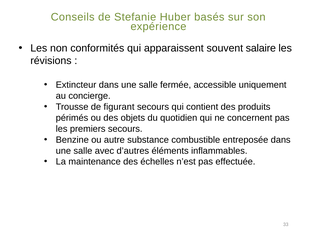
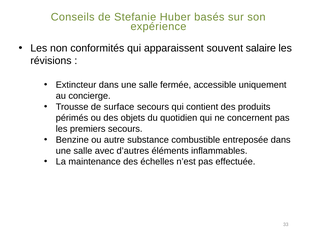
figurant: figurant -> surface
